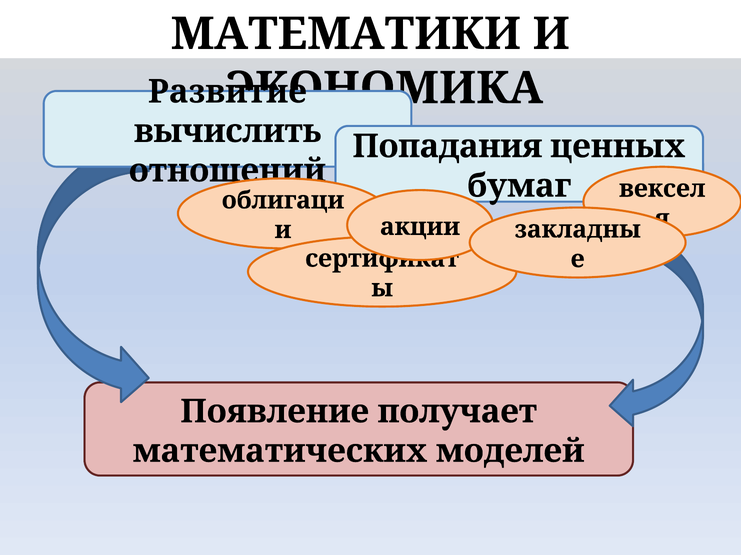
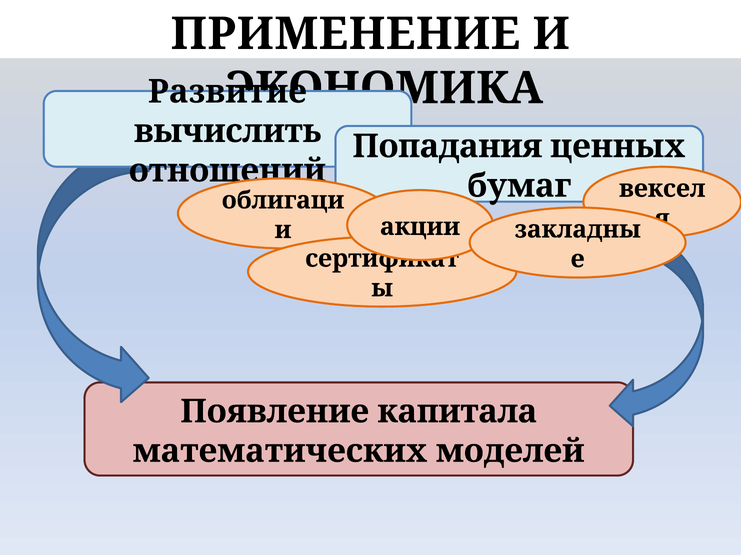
МАТЕМАТИКИ: МАТЕМАТИКИ -> ПРИМЕНЕНИЕ
получает: получает -> капитала
